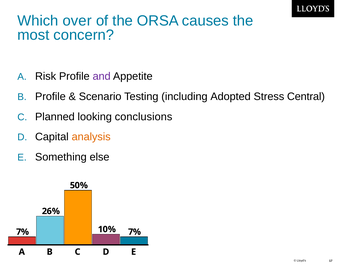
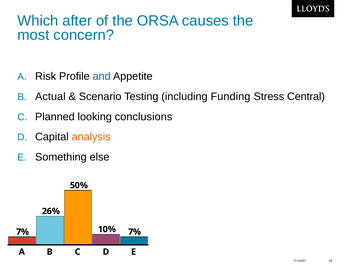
over: over -> after
and colour: purple -> blue
Profile at (50, 96): Profile -> Actual
Adopted: Adopted -> Funding
